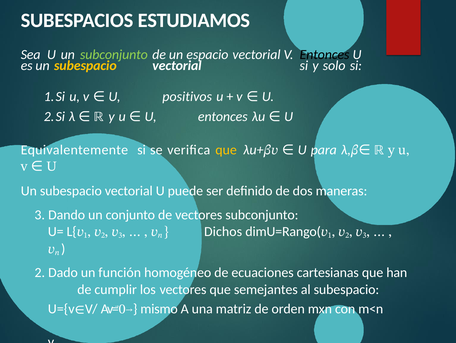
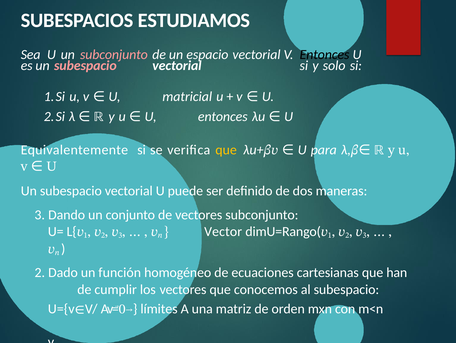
subconjunto at (114, 55) colour: light green -> pink
subespacio at (85, 65) colour: yellow -> pink
positivos: positivos -> matricial
Dichos: Dichos -> Vector
semejantes: semejantes -> conocemos
mismo: mismo -> límites
